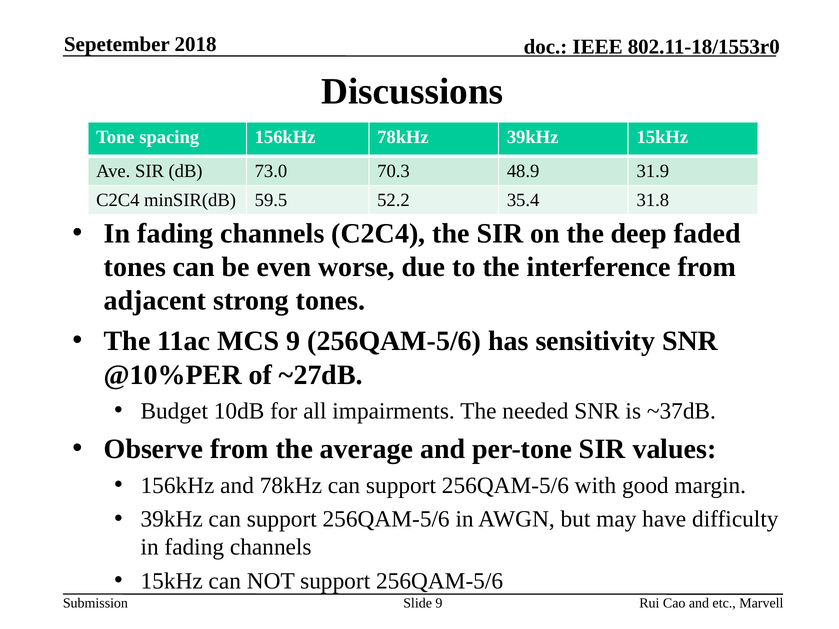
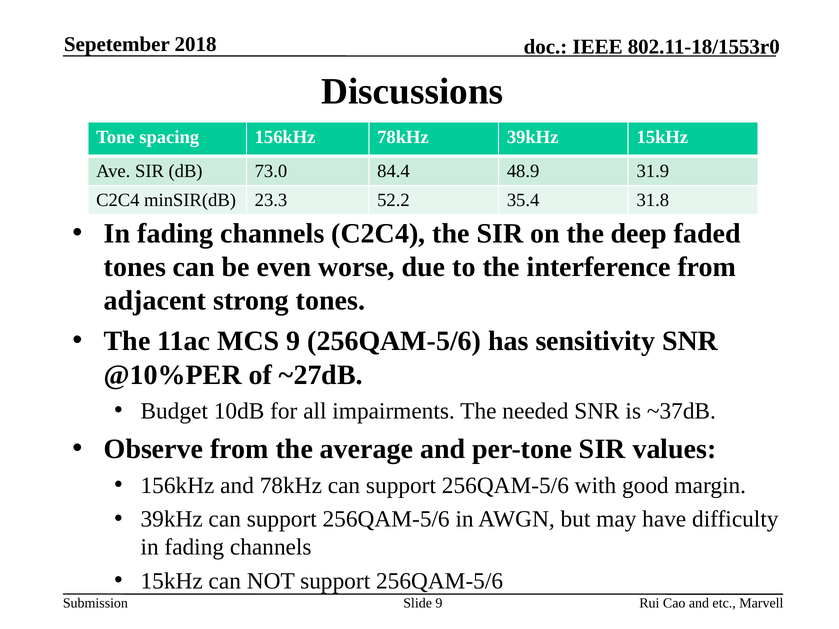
70.3: 70.3 -> 84.4
59.5: 59.5 -> 23.3
